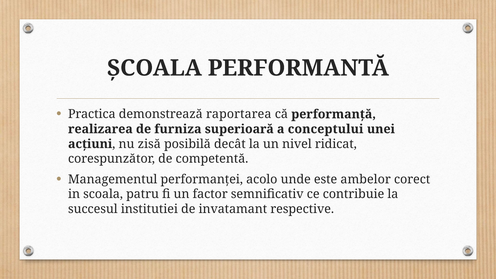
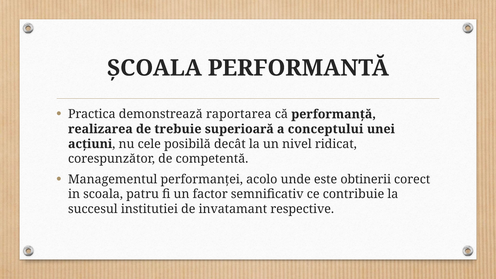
furniza: furniza -> trebuie
zisă: zisă -> cele
ambelor: ambelor -> obtinerii
